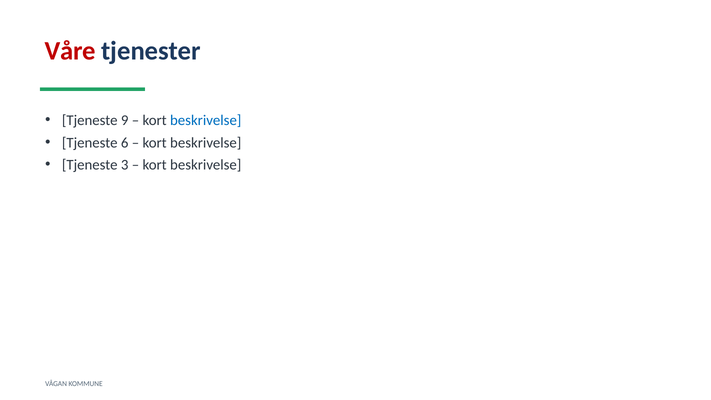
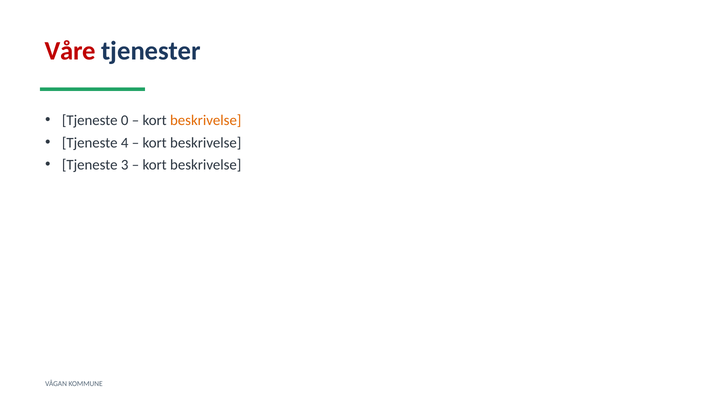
9: 9 -> 0
beskrivelse at (206, 120) colour: blue -> orange
6: 6 -> 4
